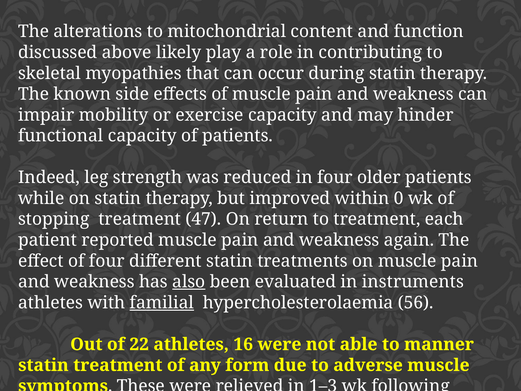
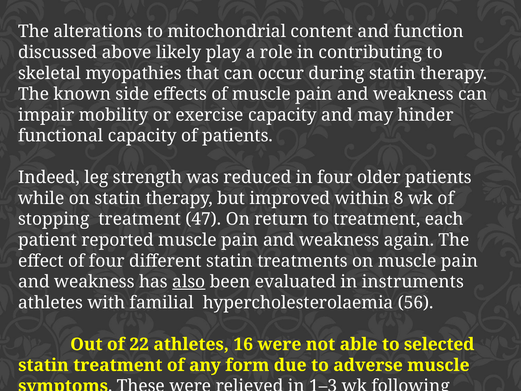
0: 0 -> 8
familial underline: present -> none
manner: manner -> selected
